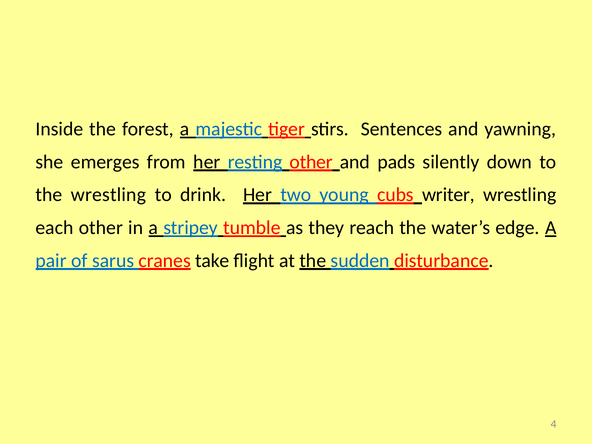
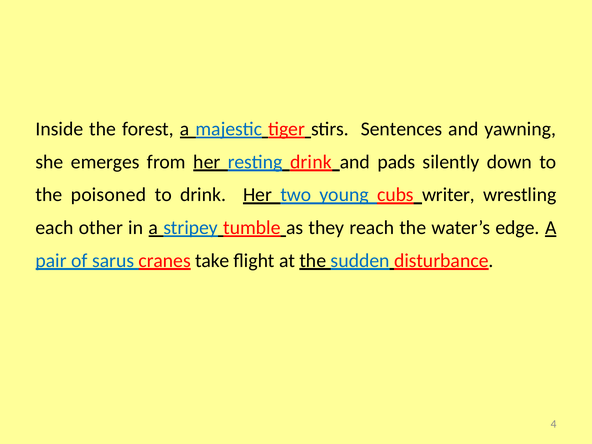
resting other: other -> drink
the wrestling: wrestling -> poisoned
